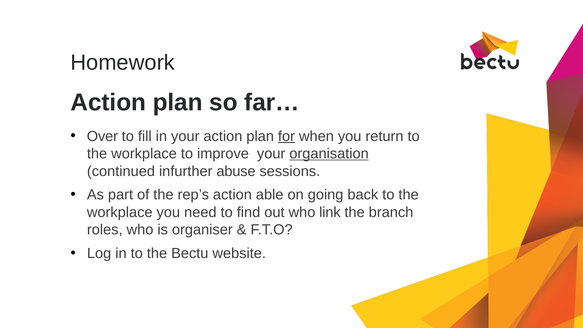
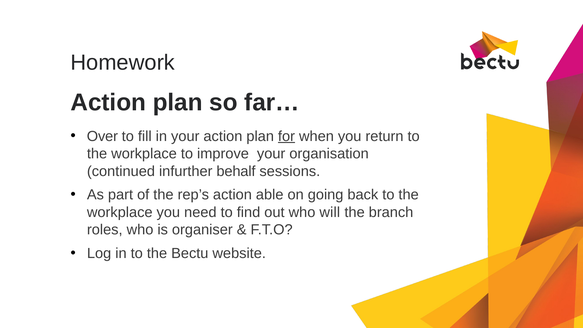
organisation underline: present -> none
abuse: abuse -> behalf
link: link -> will
